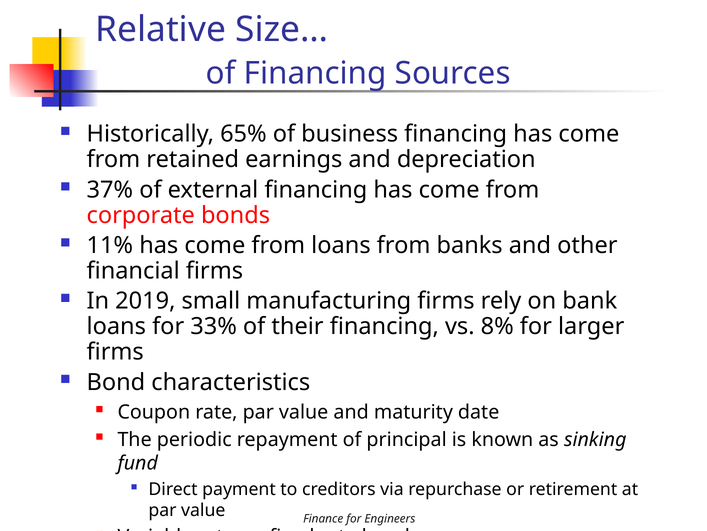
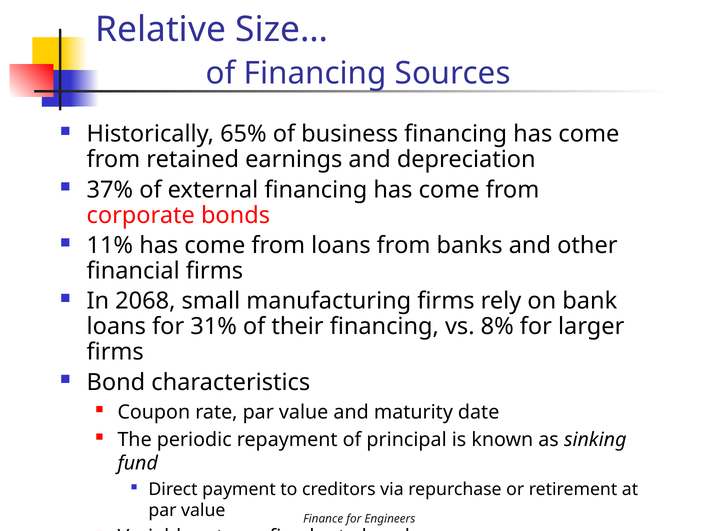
2019: 2019 -> 2068
33%: 33% -> 31%
